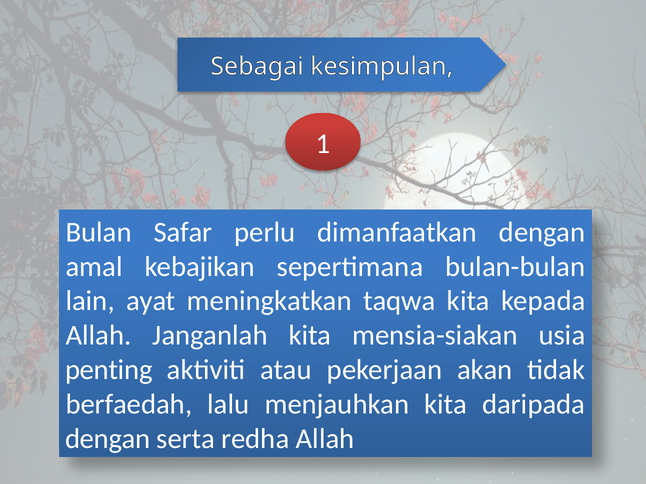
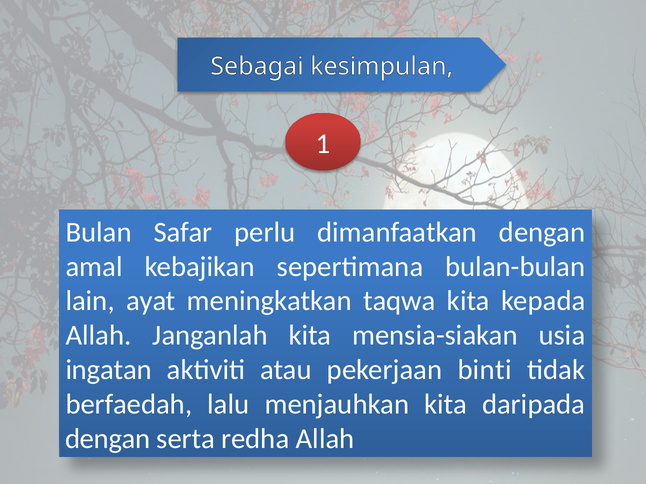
penting: penting -> ingatan
akan: akan -> binti
